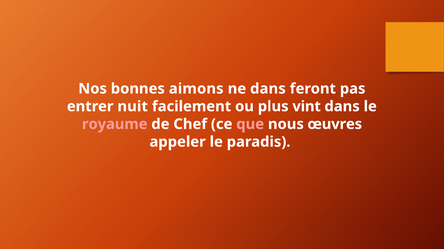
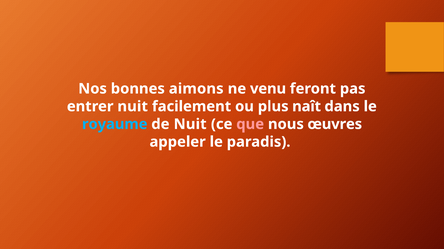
ne dans: dans -> venu
vint: vint -> naît
royaume colour: pink -> light blue
de Chef: Chef -> Nuit
